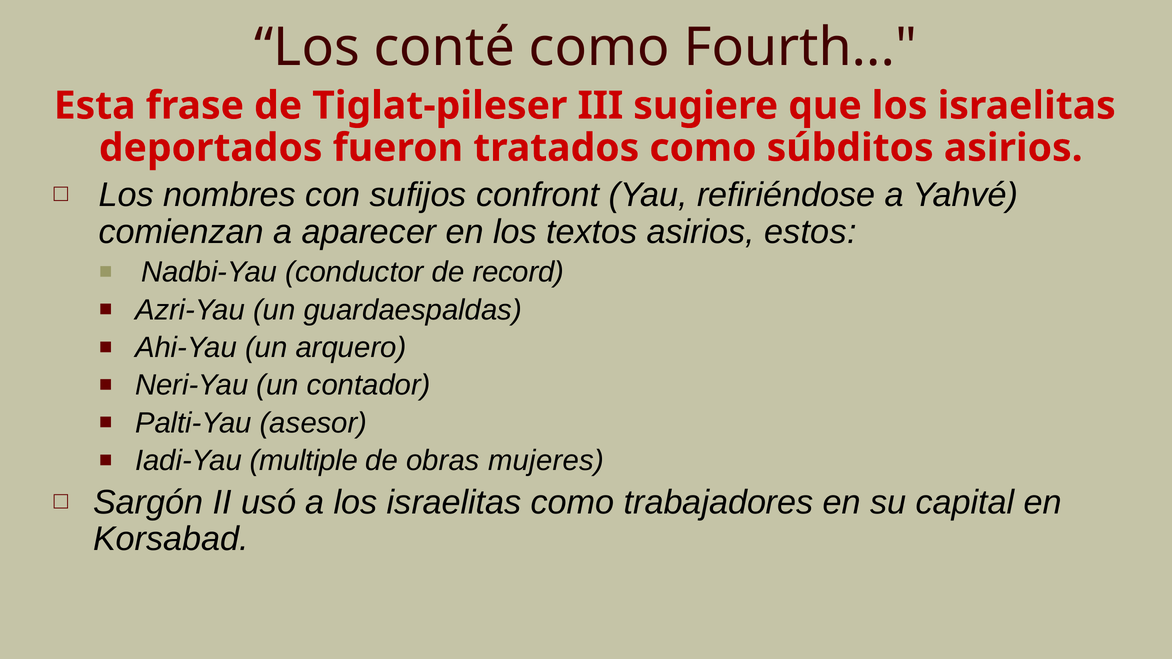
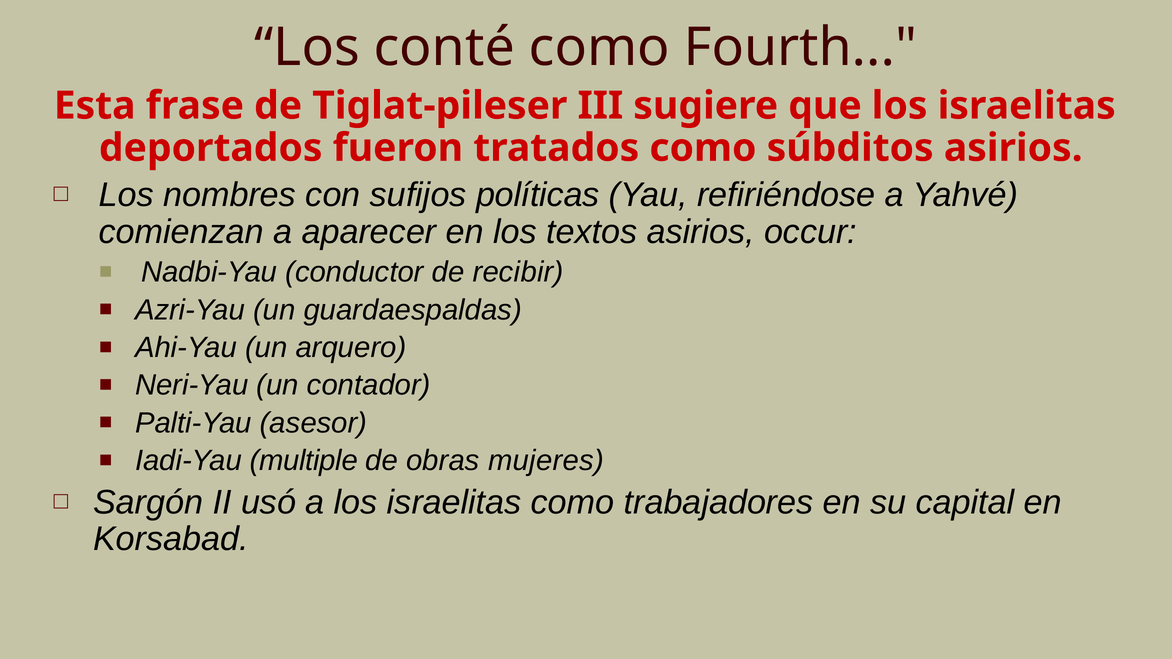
confront: confront -> políticas
estos: estos -> occur
record: record -> recibir
